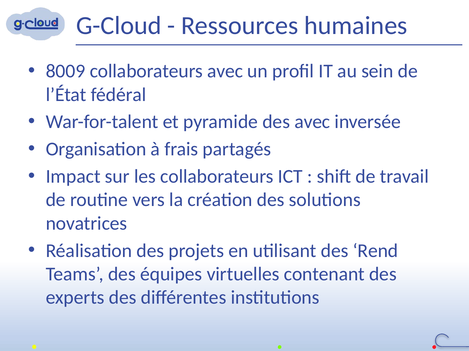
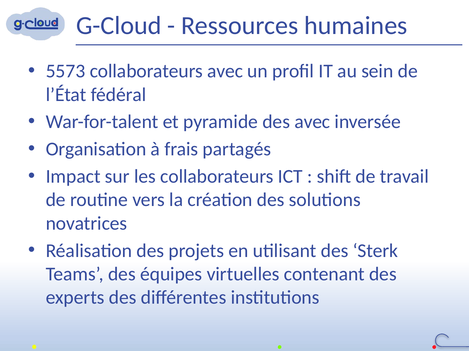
8009: 8009 -> 5573
Rend: Rend -> Sterk
